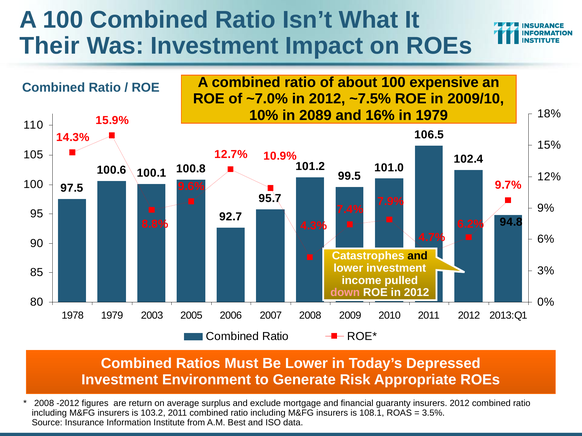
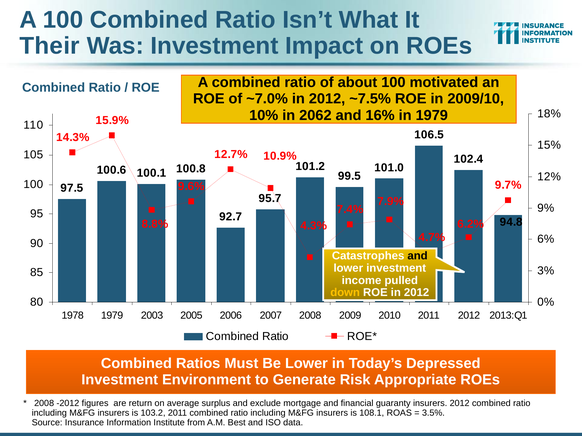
expensive: expensive -> motivated
2089: 2089 -> 2062
down colour: pink -> yellow
